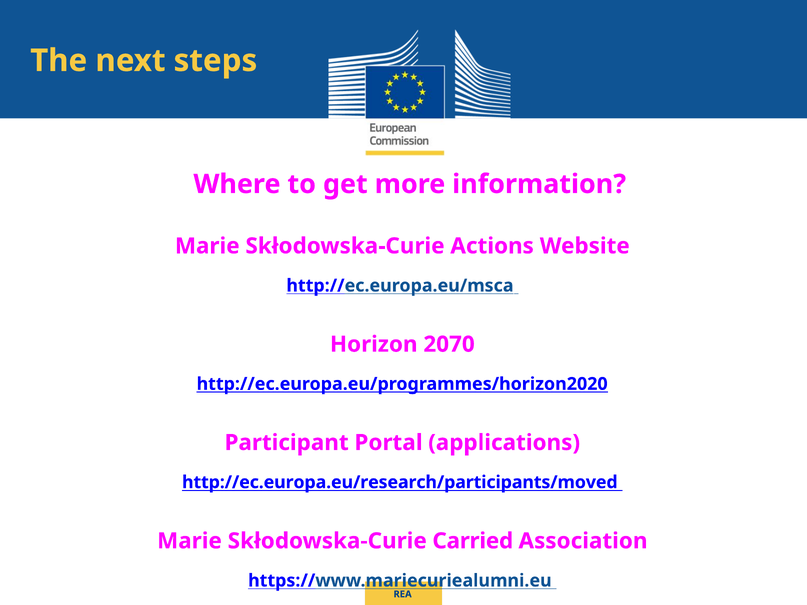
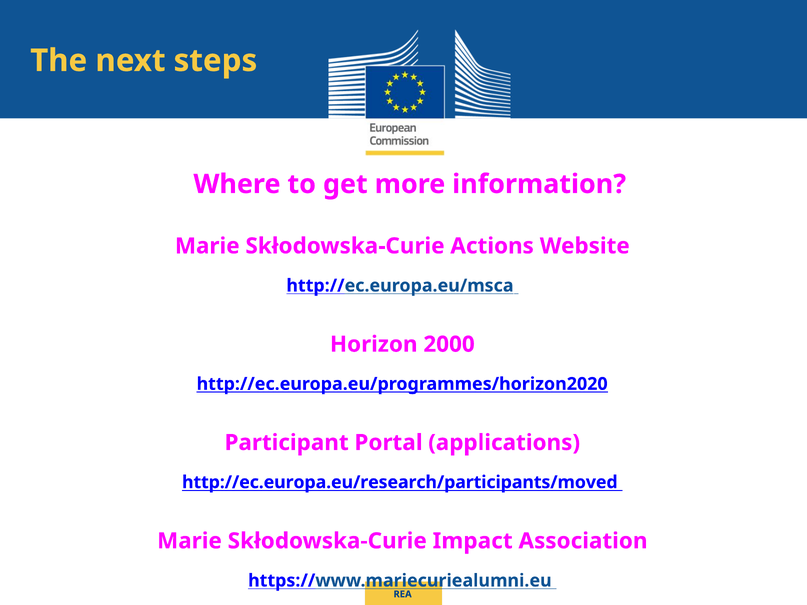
2070: 2070 -> 2000
Carried: Carried -> Impact
